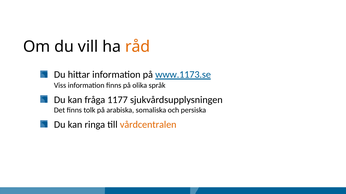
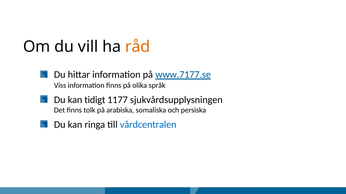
www.1173.se: www.1173.se -> www.7177.se
fråga: fråga -> tidigt
vårdcentralen colour: orange -> blue
